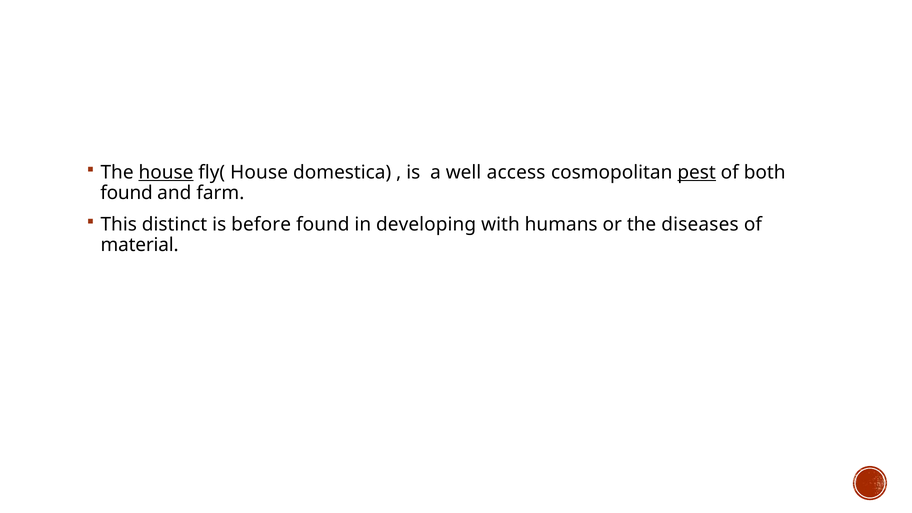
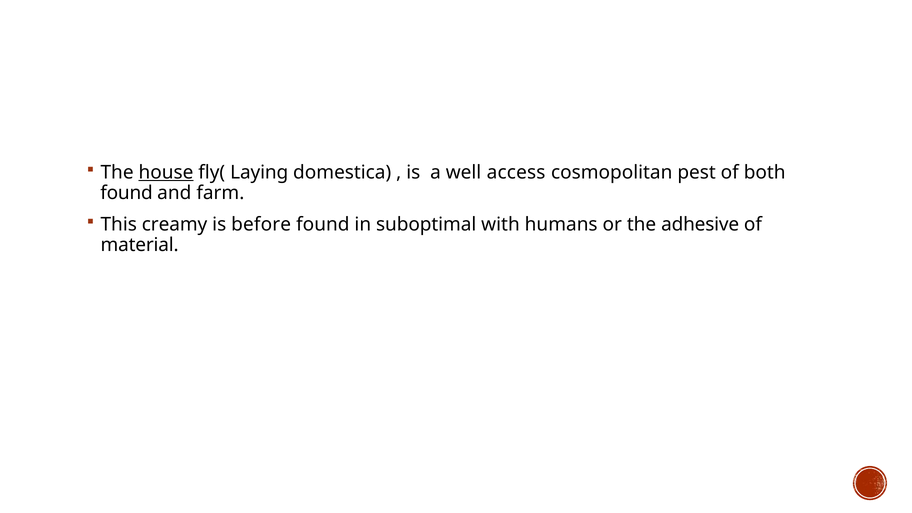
fly( House: House -> Laying
pest underline: present -> none
distinct: distinct -> creamy
developing: developing -> suboptimal
diseases: diseases -> adhesive
